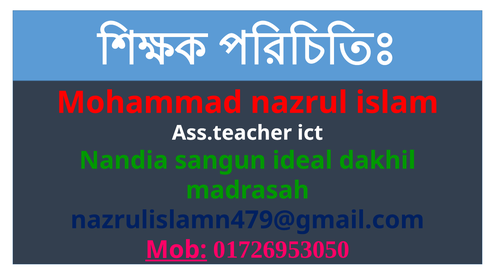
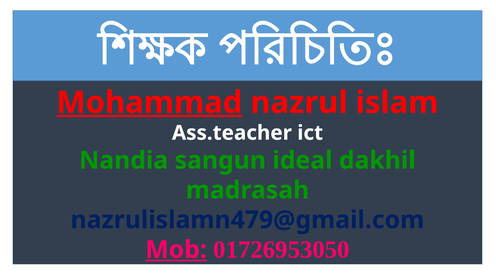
Mohammad underline: none -> present
